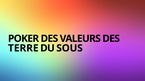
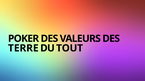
SOUS: SOUS -> TOUT
